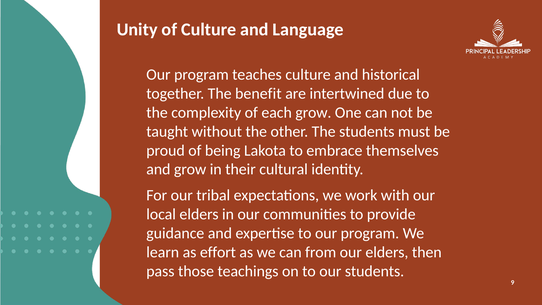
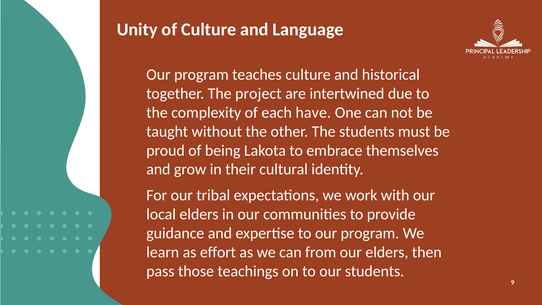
benefit: benefit -> project
each grow: grow -> have
